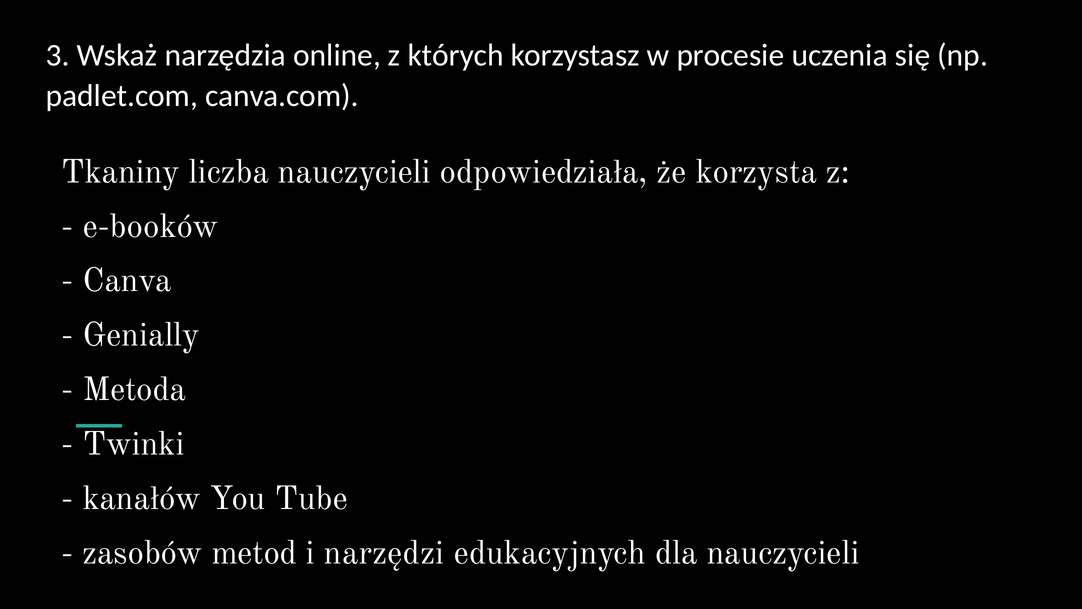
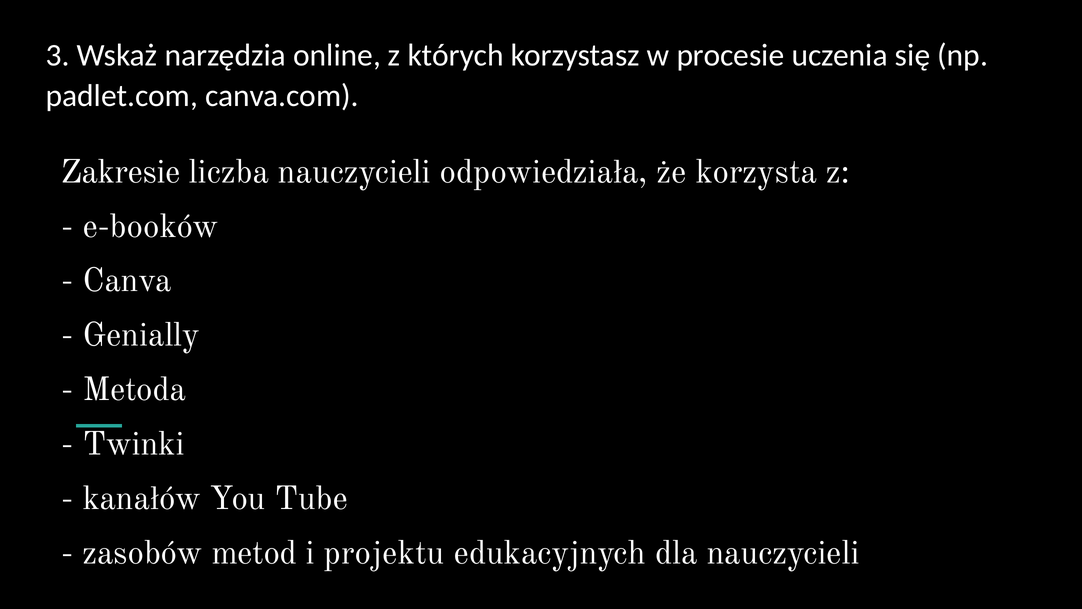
Tkaniny: Tkaniny -> Zakresie
narzędzi: narzędzi -> projektu
